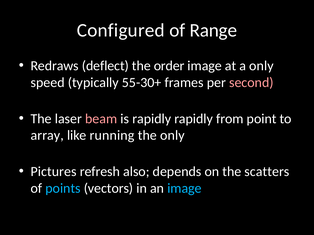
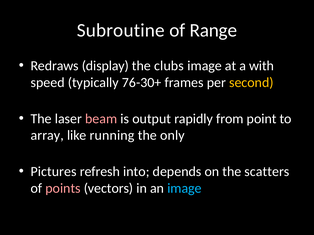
Configured: Configured -> Subroutine
deflect: deflect -> display
order: order -> clubs
a only: only -> with
55-30+: 55-30+ -> 76-30+
second colour: pink -> yellow
is rapidly: rapidly -> output
also: also -> into
points colour: light blue -> pink
